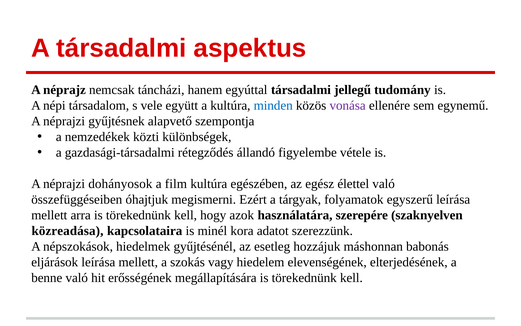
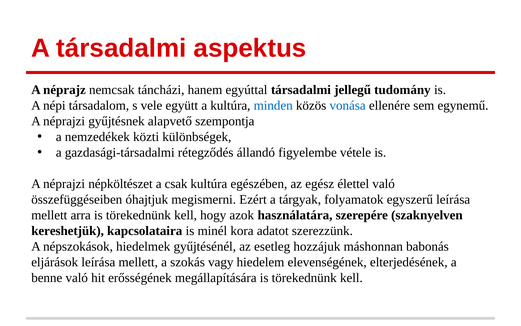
vonása colour: purple -> blue
dohányosok: dohányosok -> népköltészet
film: film -> csak
közreadása: közreadása -> kereshetjük
